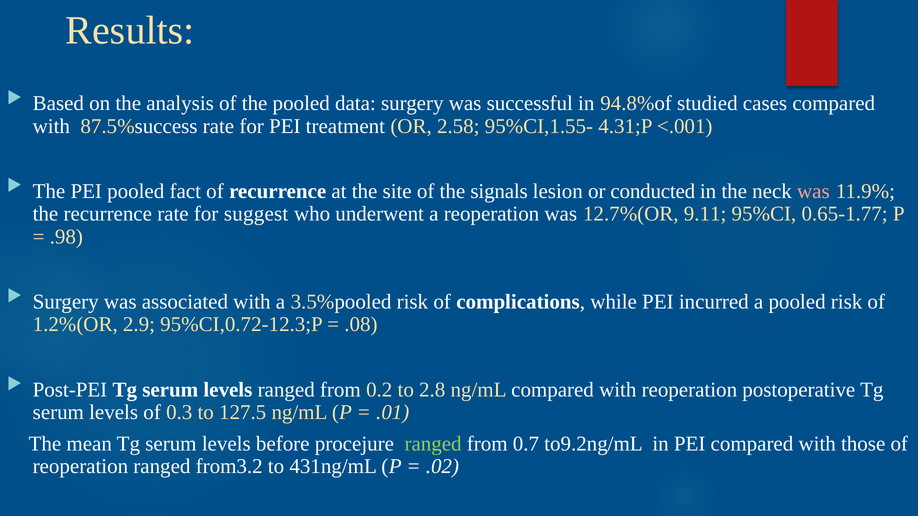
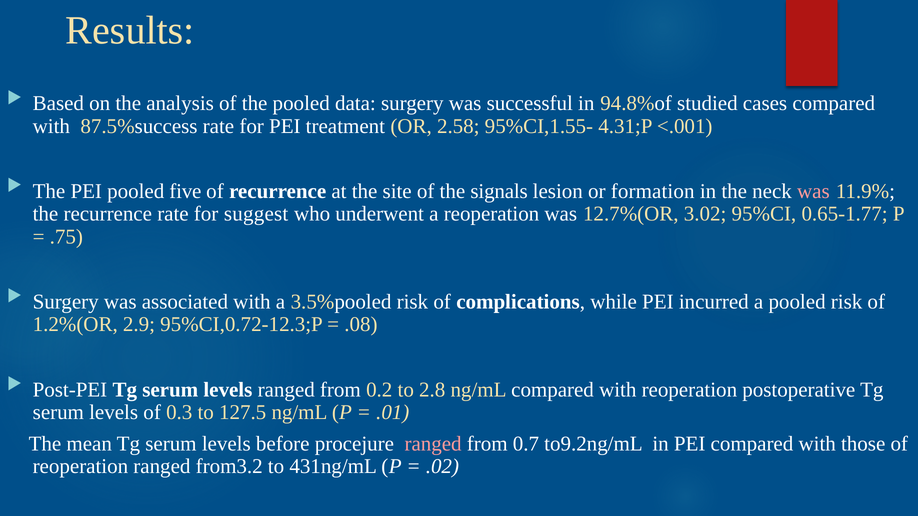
fact: fact -> five
conducted: conducted -> formation
9.11: 9.11 -> 3.02
.98: .98 -> .75
ranged at (433, 444) colour: light green -> pink
